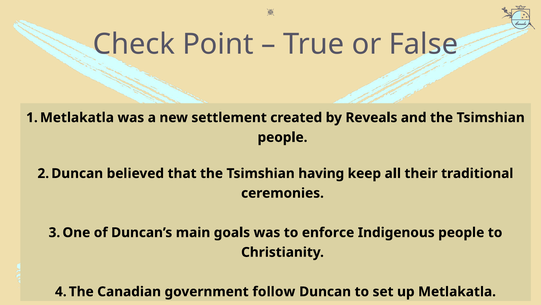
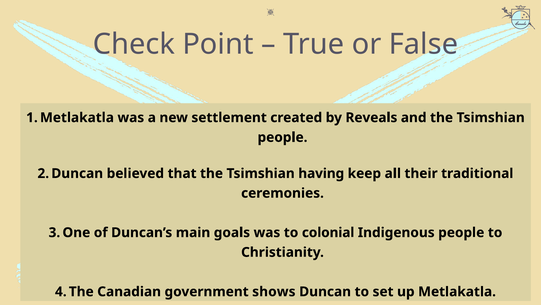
enforce: enforce -> colonial
follow: follow -> shows
